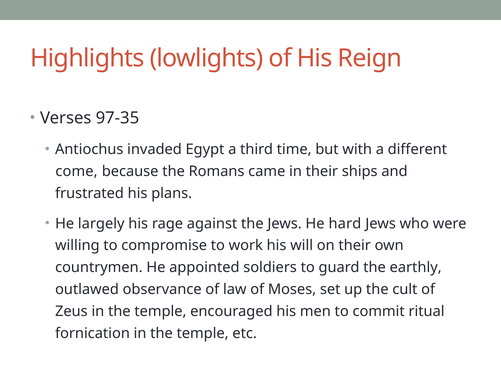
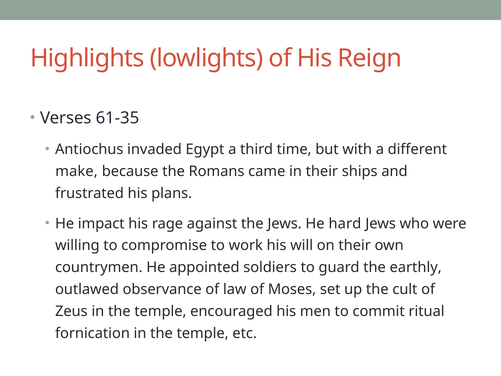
97-35: 97-35 -> 61-35
come: come -> make
largely: largely -> impact
